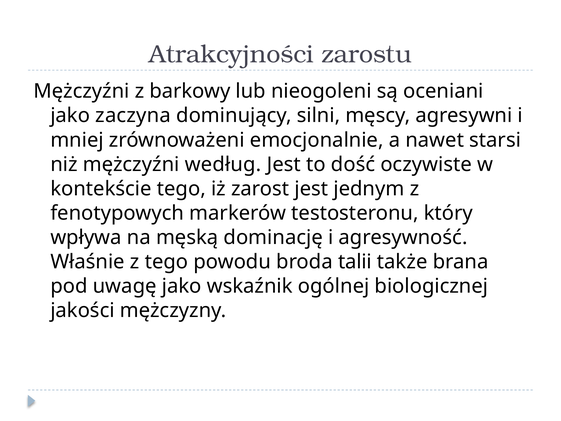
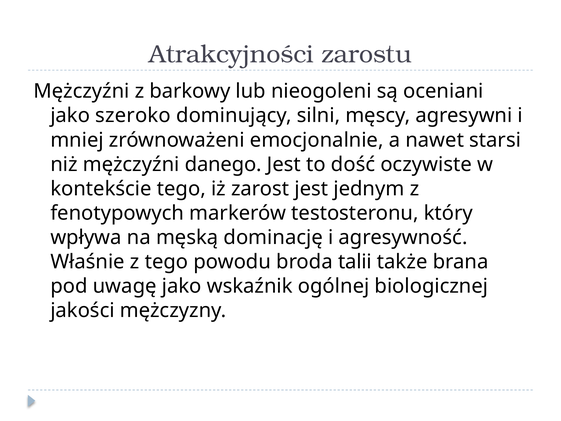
zaczyna: zaczyna -> szeroko
według: według -> danego
